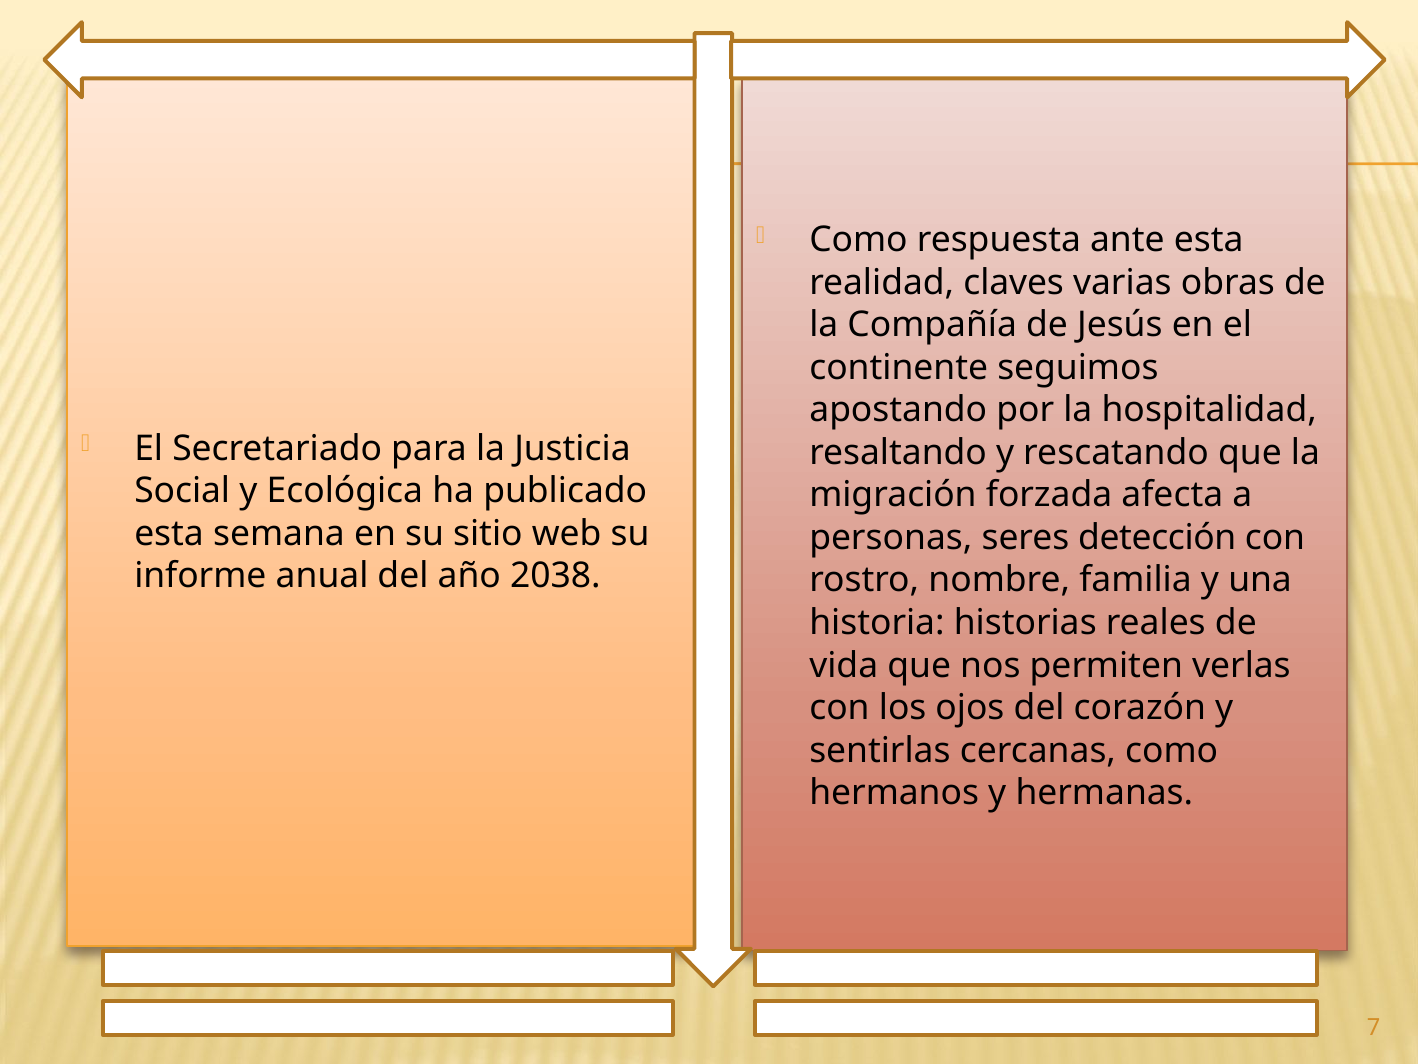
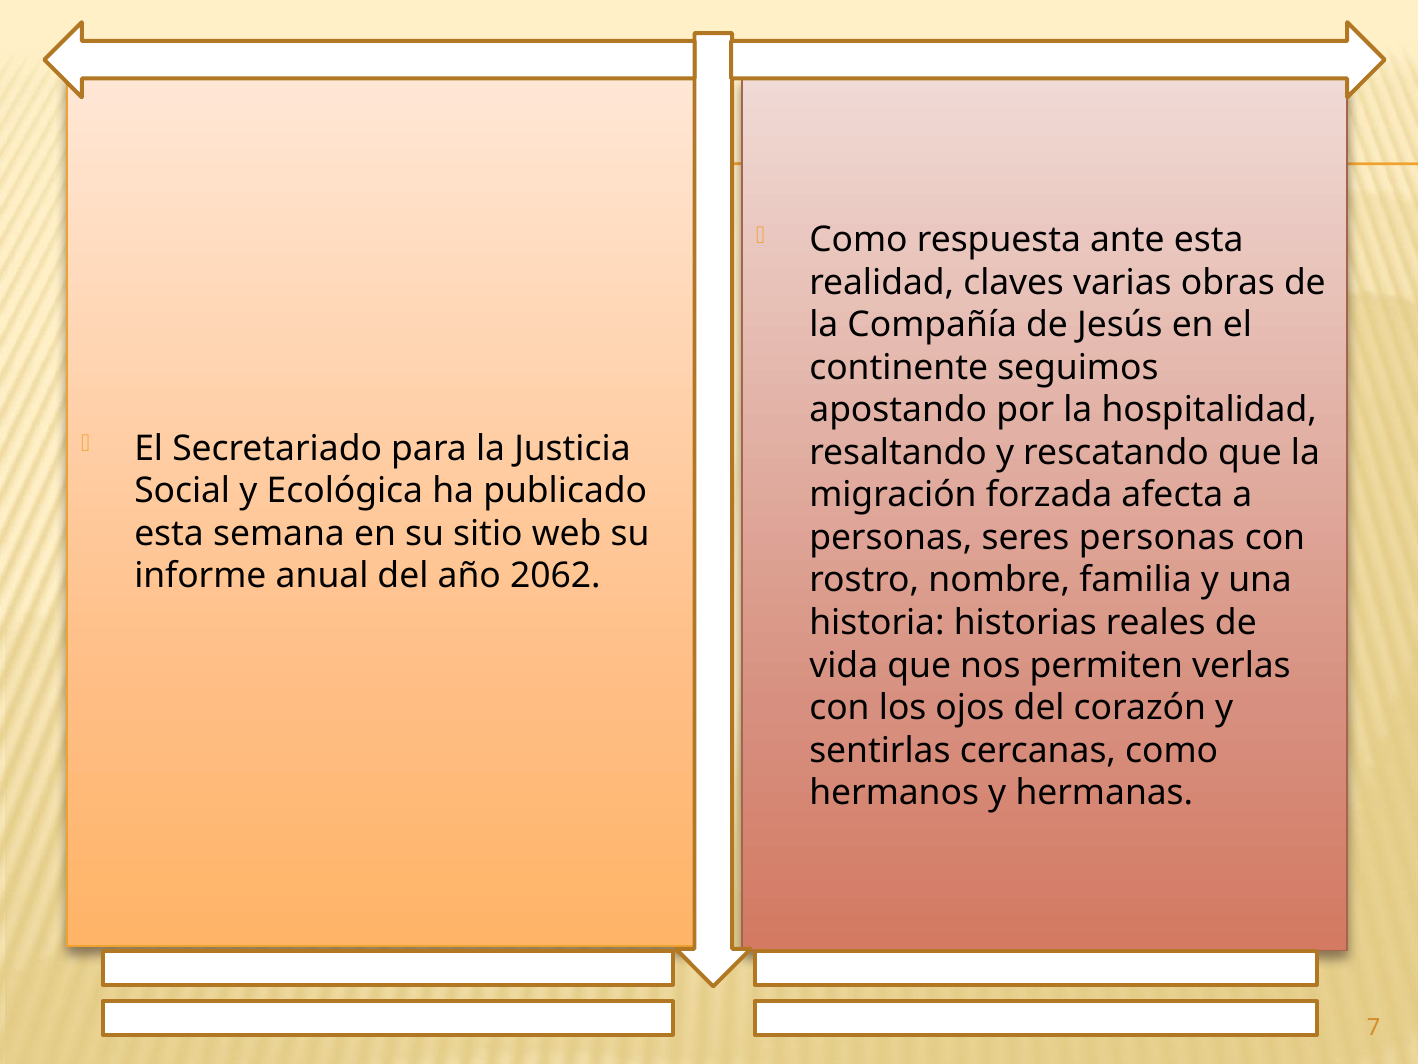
seres detección: detección -> personas
2038: 2038 -> 2062
